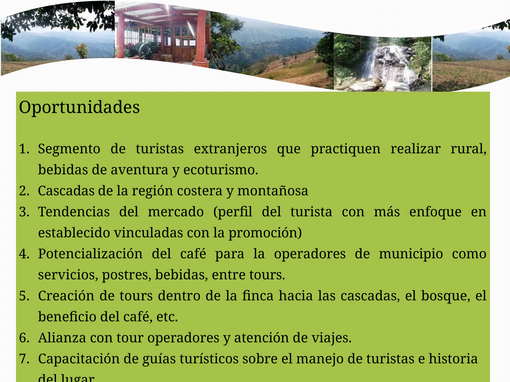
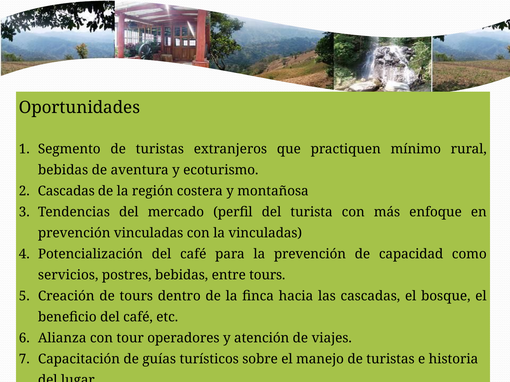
realizar: realizar -> mínimo
establecido at (74, 233): establecido -> prevención
la promoción: promoción -> vinculadas
la operadores: operadores -> prevención
municipio: municipio -> capacidad
